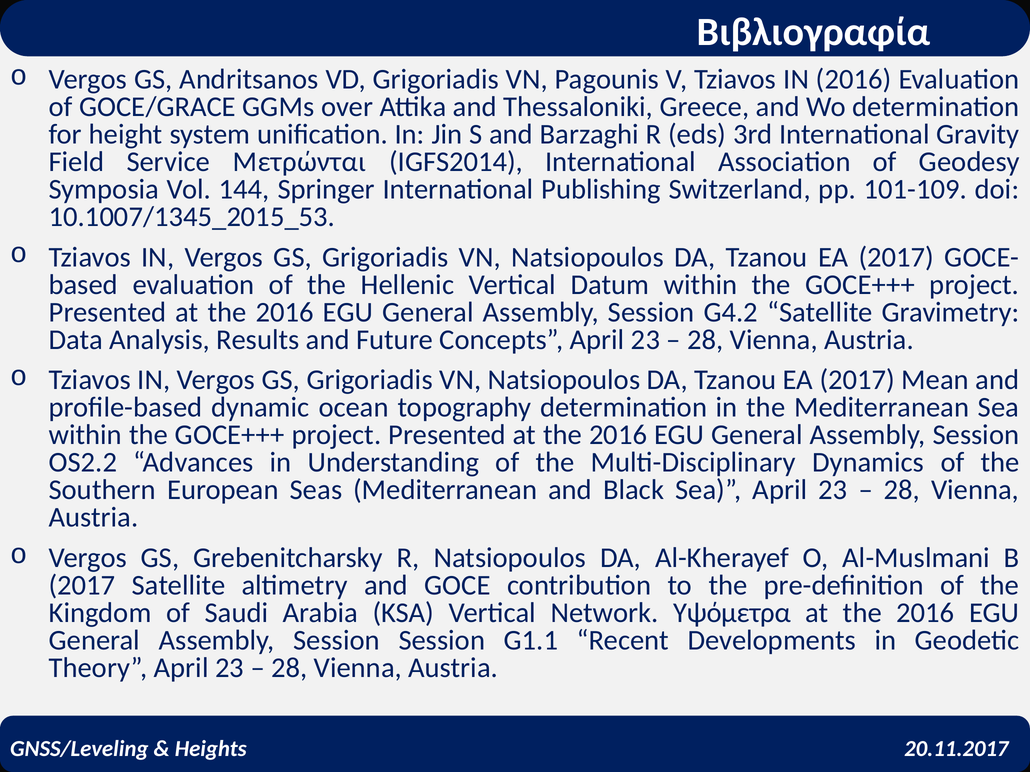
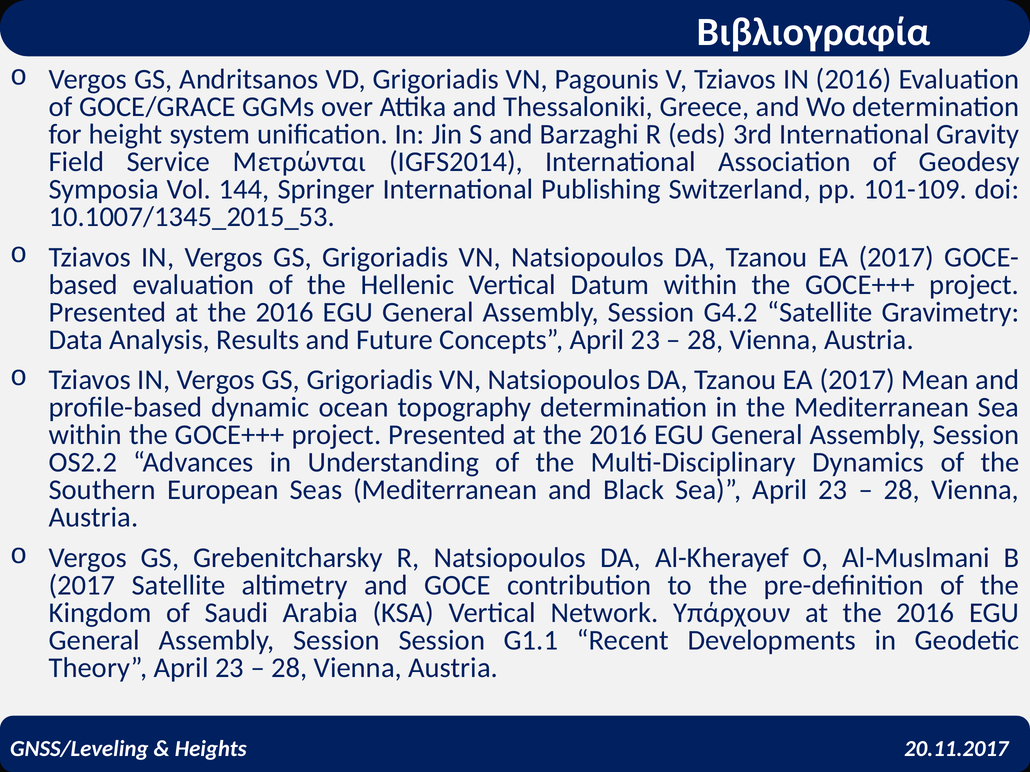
Υψόμετρα: Υψόμετρα -> Υπάρχουν
